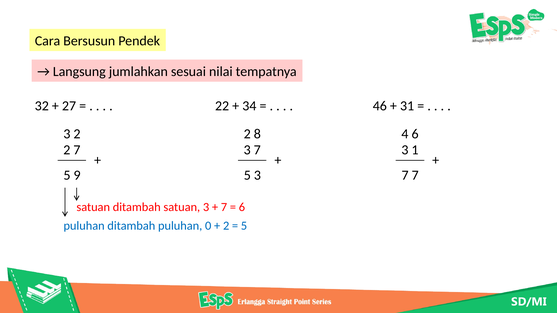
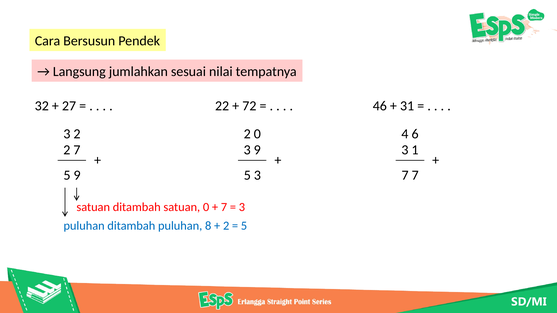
34: 34 -> 72
2 8: 8 -> 0
3 7: 7 -> 9
satuan 3: 3 -> 0
6 at (242, 207): 6 -> 3
0: 0 -> 8
